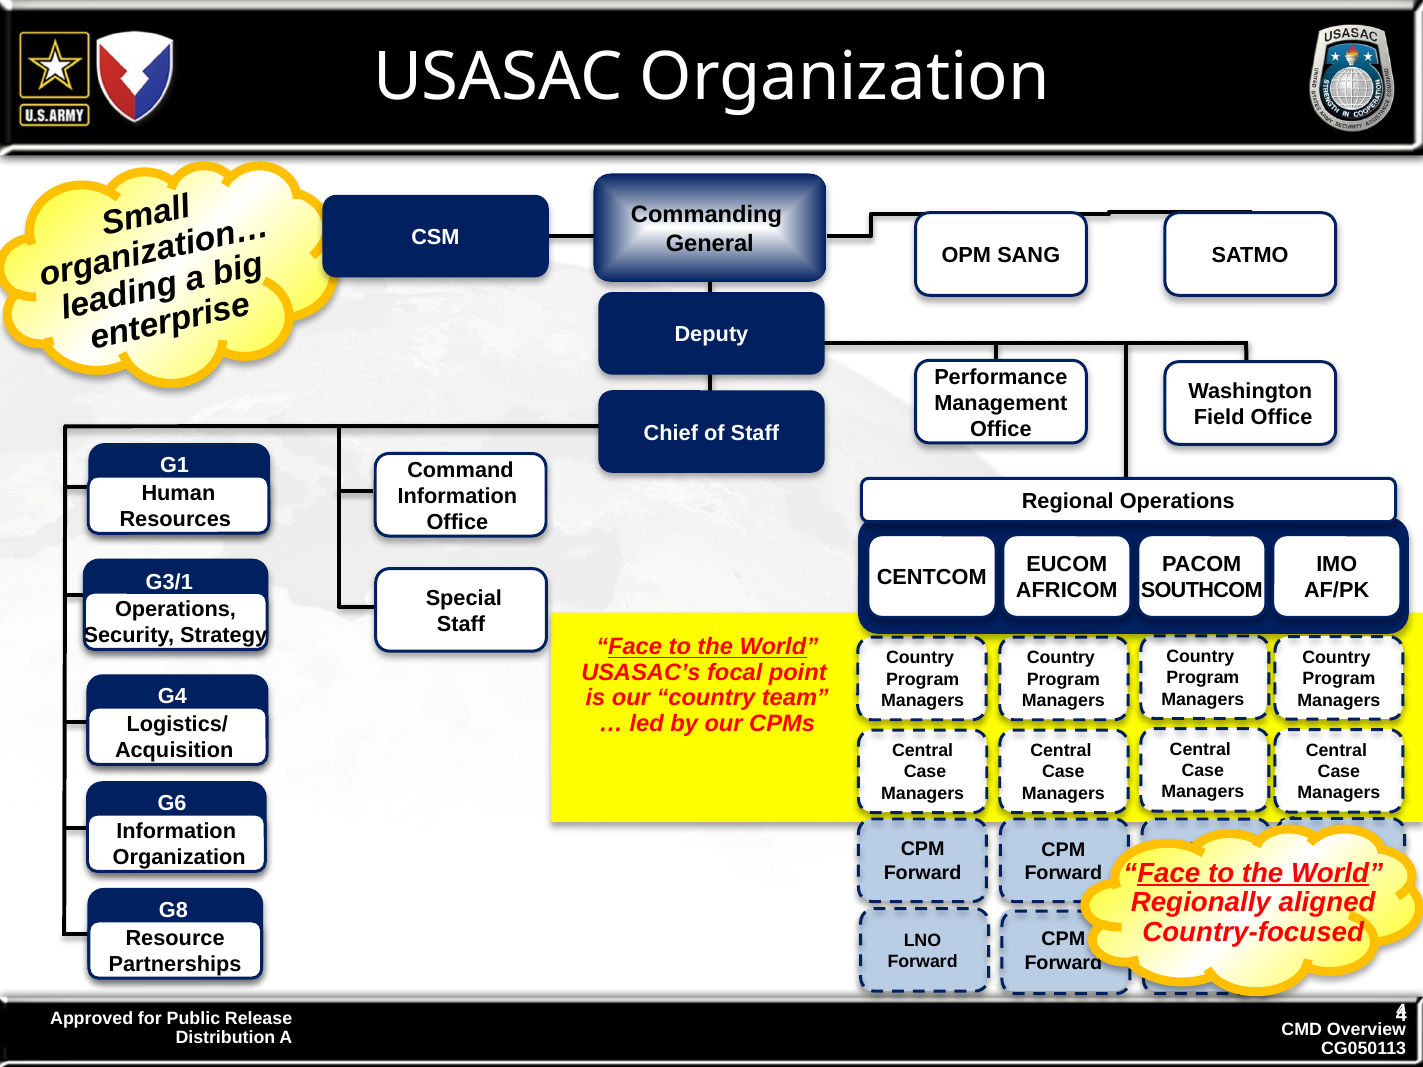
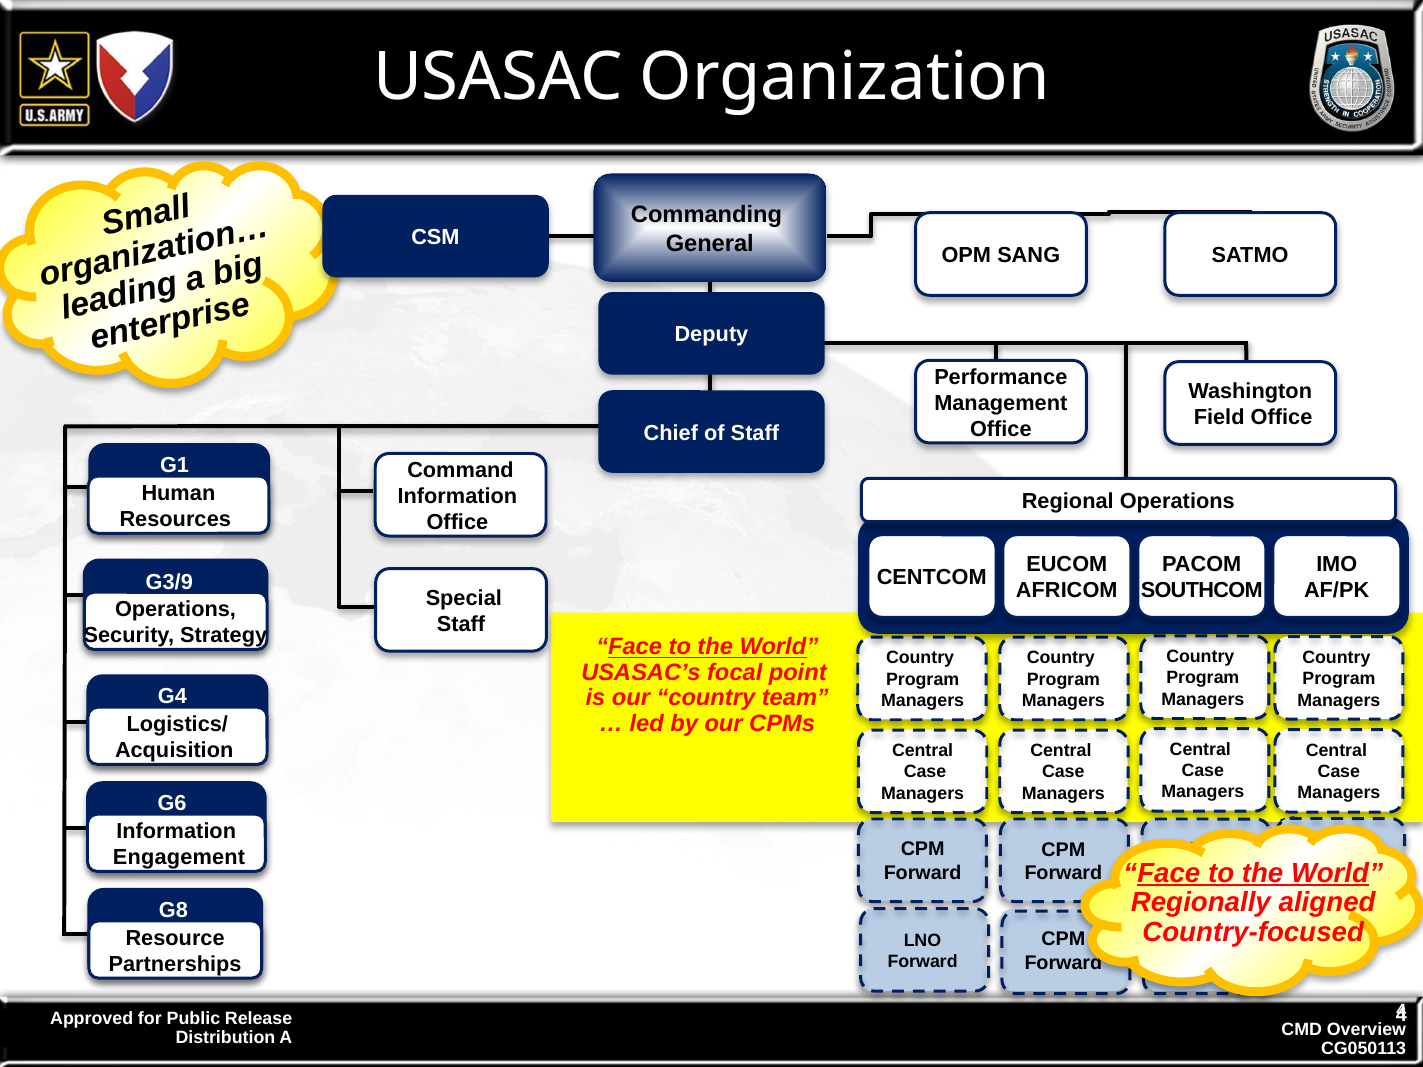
G3/1: G3/1 -> G3/9
Organization at (179, 858): Organization -> Engagement
